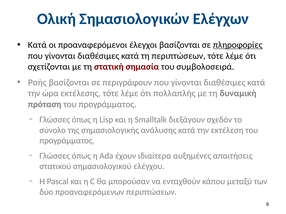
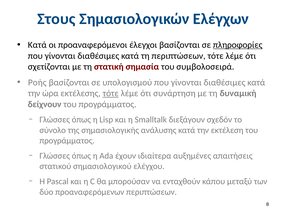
Ολική: Ολική -> Στους
περιγράφουν: περιγράφουν -> υπολογισμού
τότε at (111, 94) underline: none -> present
πολλαπλής: πολλαπλής -> συνάρτηση
πρόταση: πρόταση -> δείχνουν
